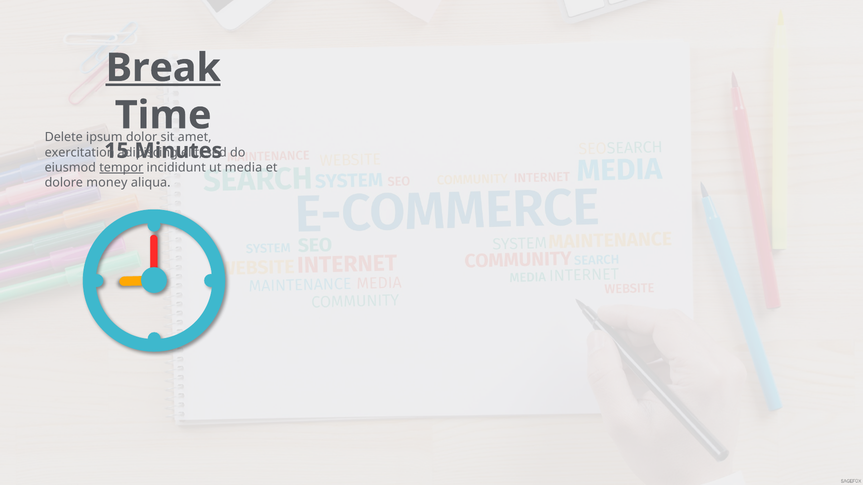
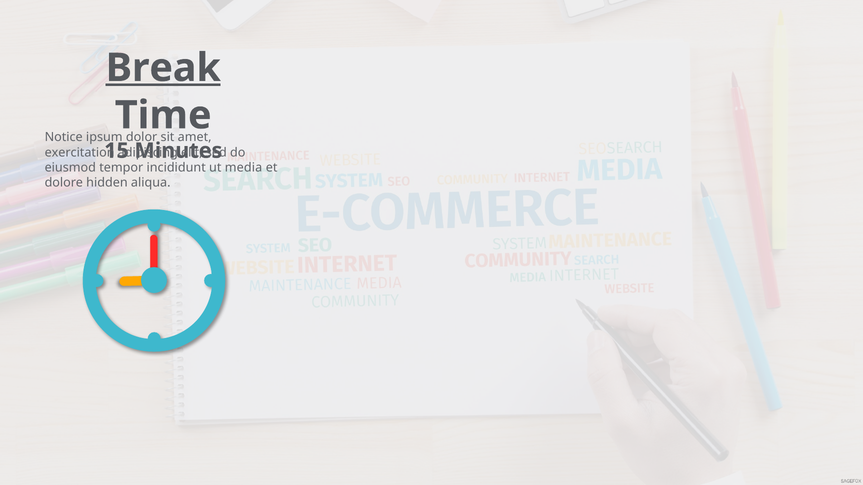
Delete: Delete -> Notice
tempor underline: present -> none
money: money -> hidden
